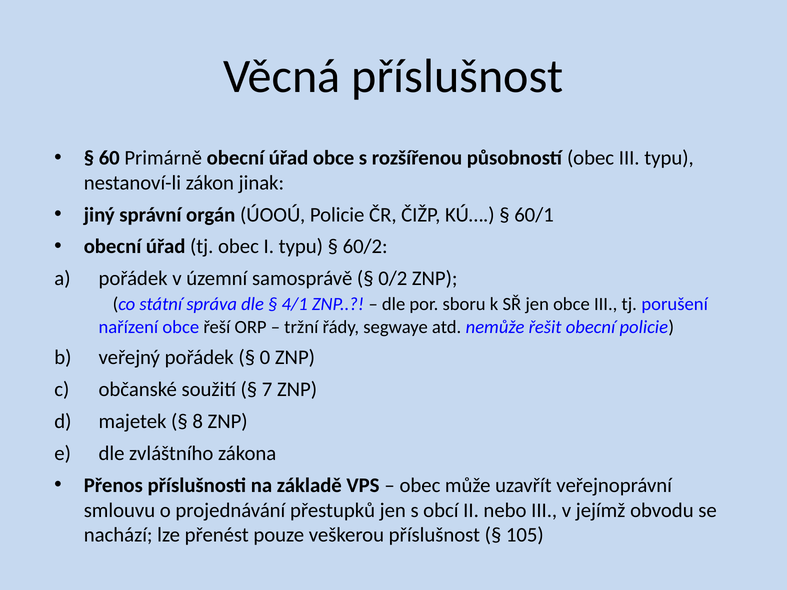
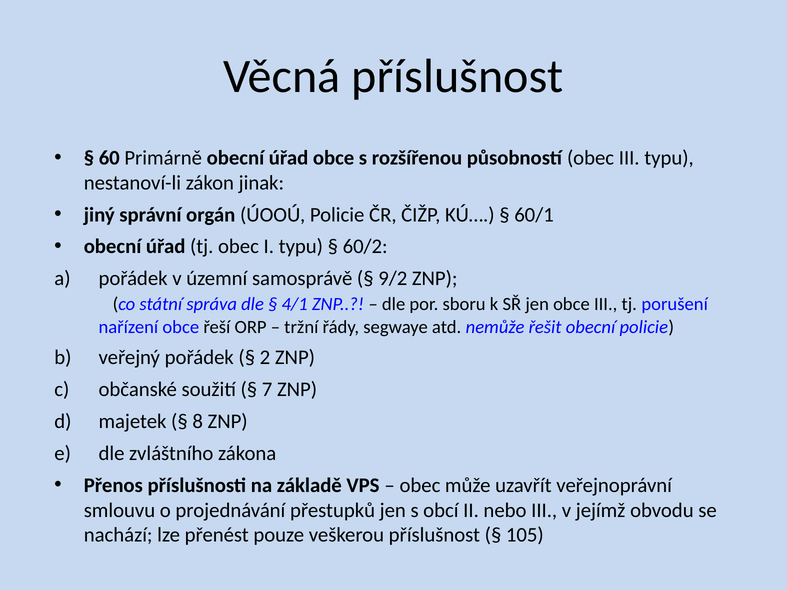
0/2: 0/2 -> 9/2
0: 0 -> 2
